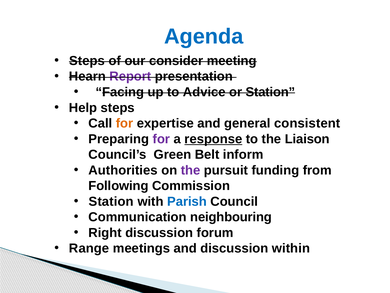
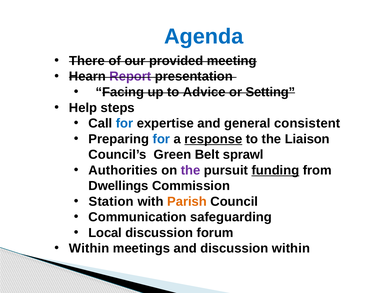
Steps at (87, 61): Steps -> There
consider: consider -> provided
or Station: Station -> Setting
for at (125, 123) colour: orange -> blue
for at (161, 139) colour: purple -> blue
inform: inform -> sprawl
funding underline: none -> present
Following: Following -> Dwellings
Parish colour: blue -> orange
neighbouring: neighbouring -> safeguarding
Right: Right -> Local
Range at (89, 248): Range -> Within
